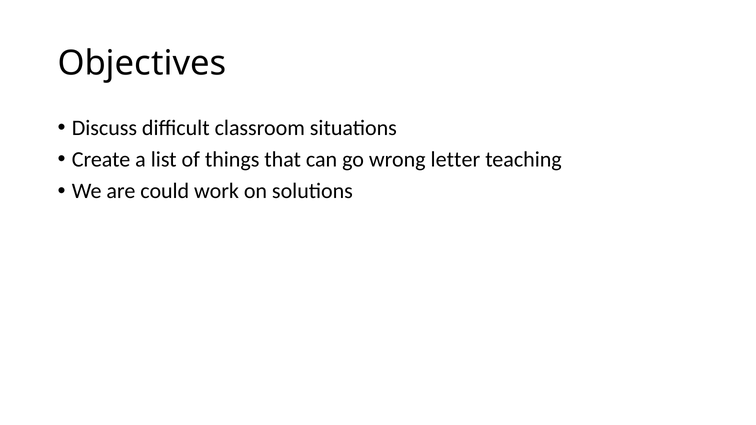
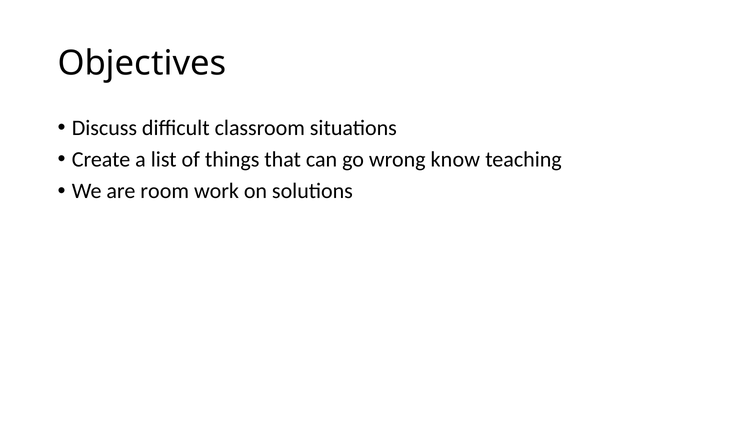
letter: letter -> know
could: could -> room
